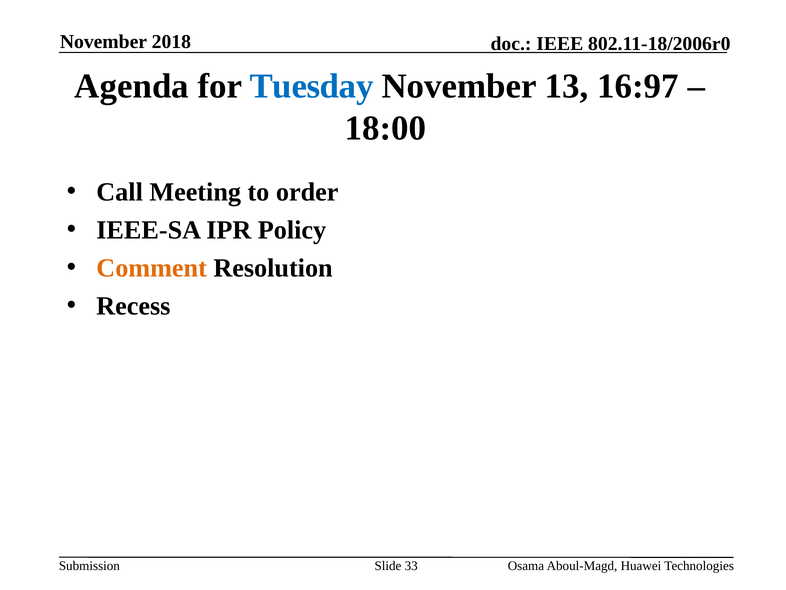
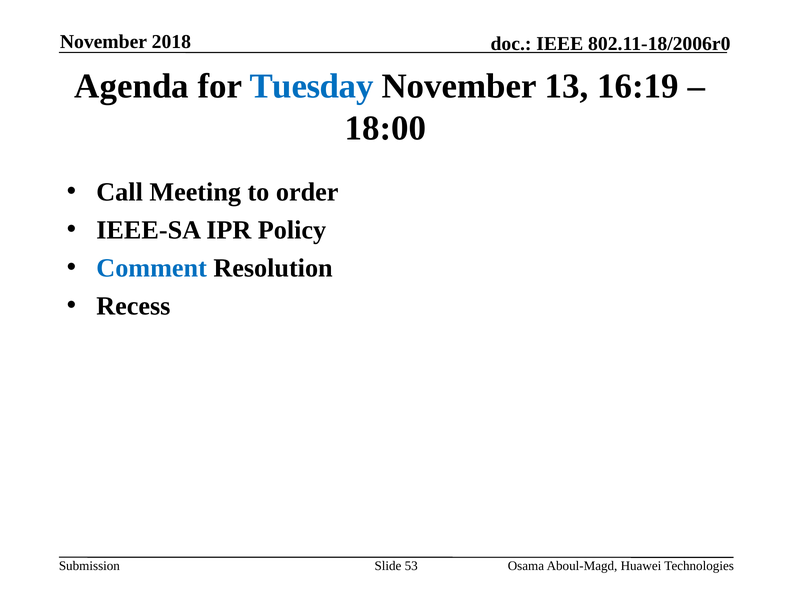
16:97: 16:97 -> 16:19
Comment colour: orange -> blue
33: 33 -> 53
